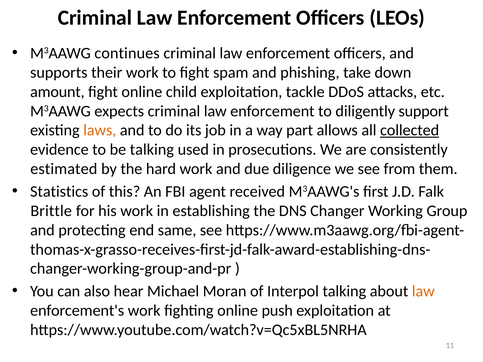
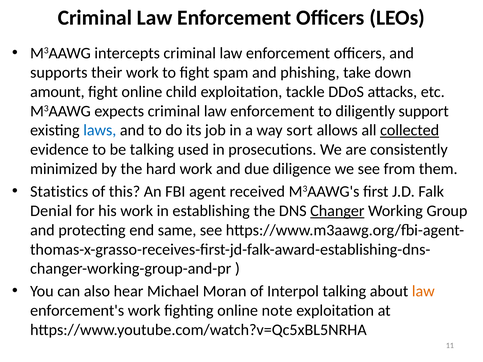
continues: continues -> intercepts
laws colour: orange -> blue
part: part -> sort
estimated: estimated -> minimized
Brittle: Brittle -> Denial
Changer underline: none -> present
push: push -> note
